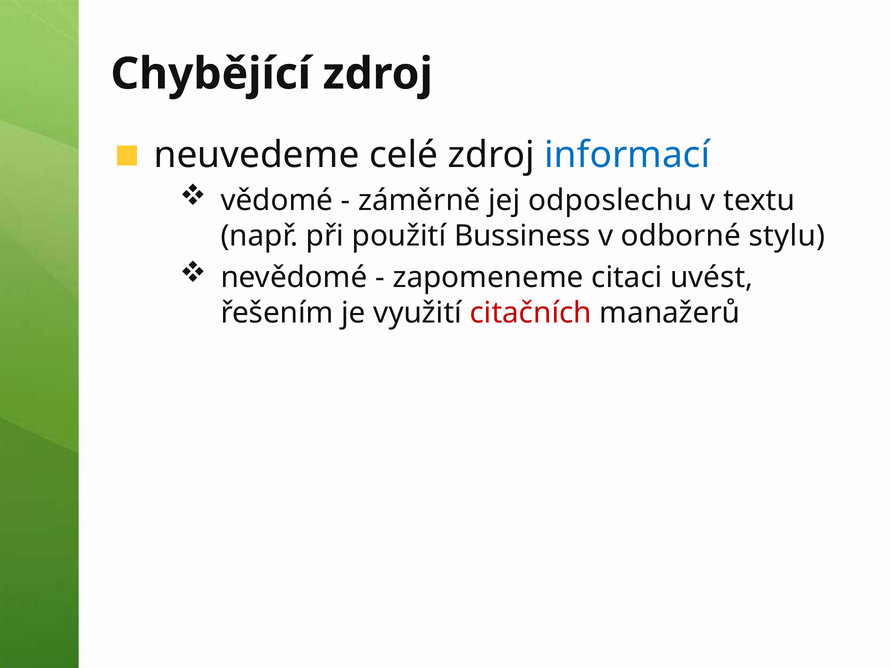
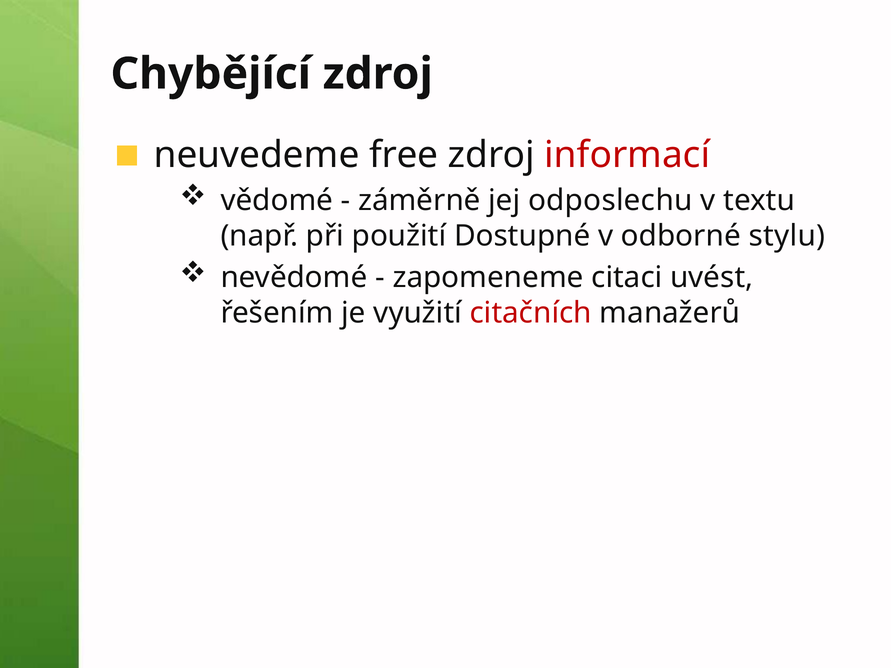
celé: celé -> free
informací colour: blue -> red
Bussiness: Bussiness -> Dostupné
